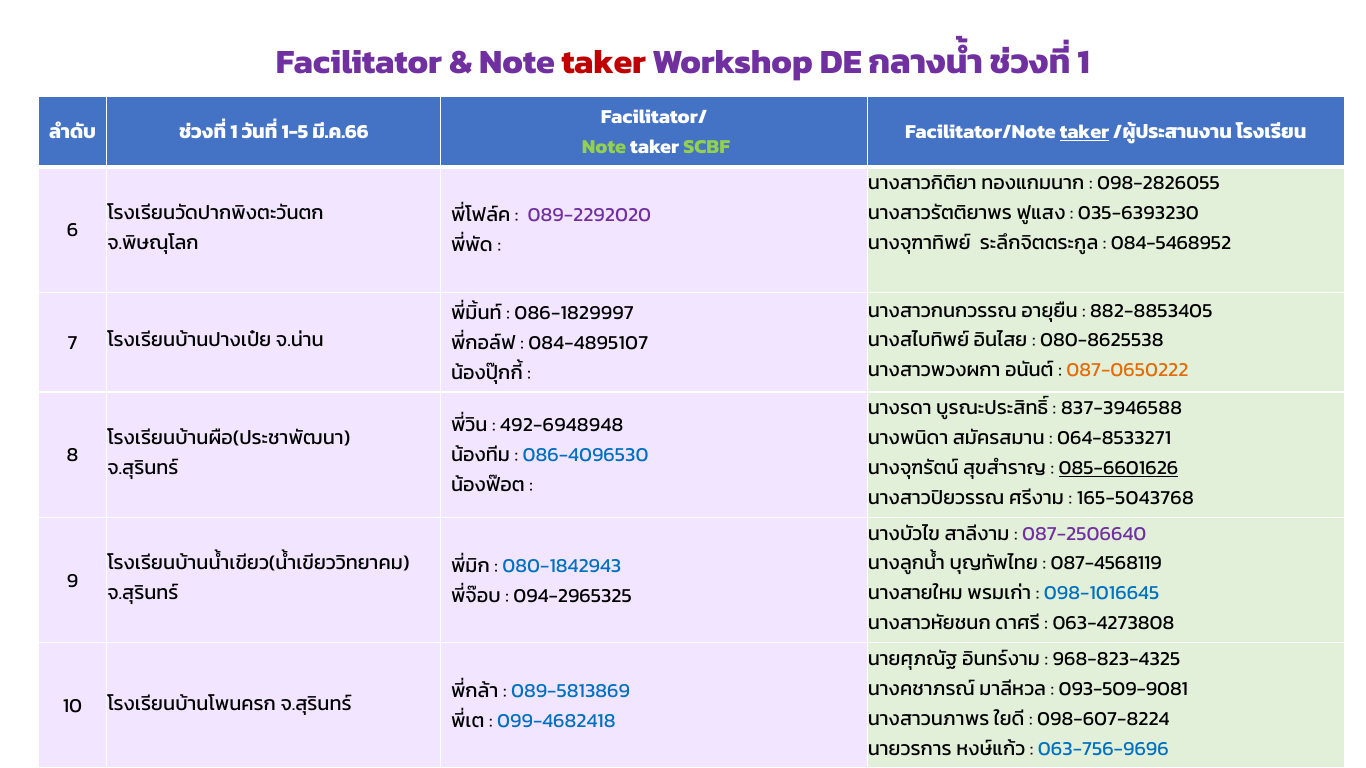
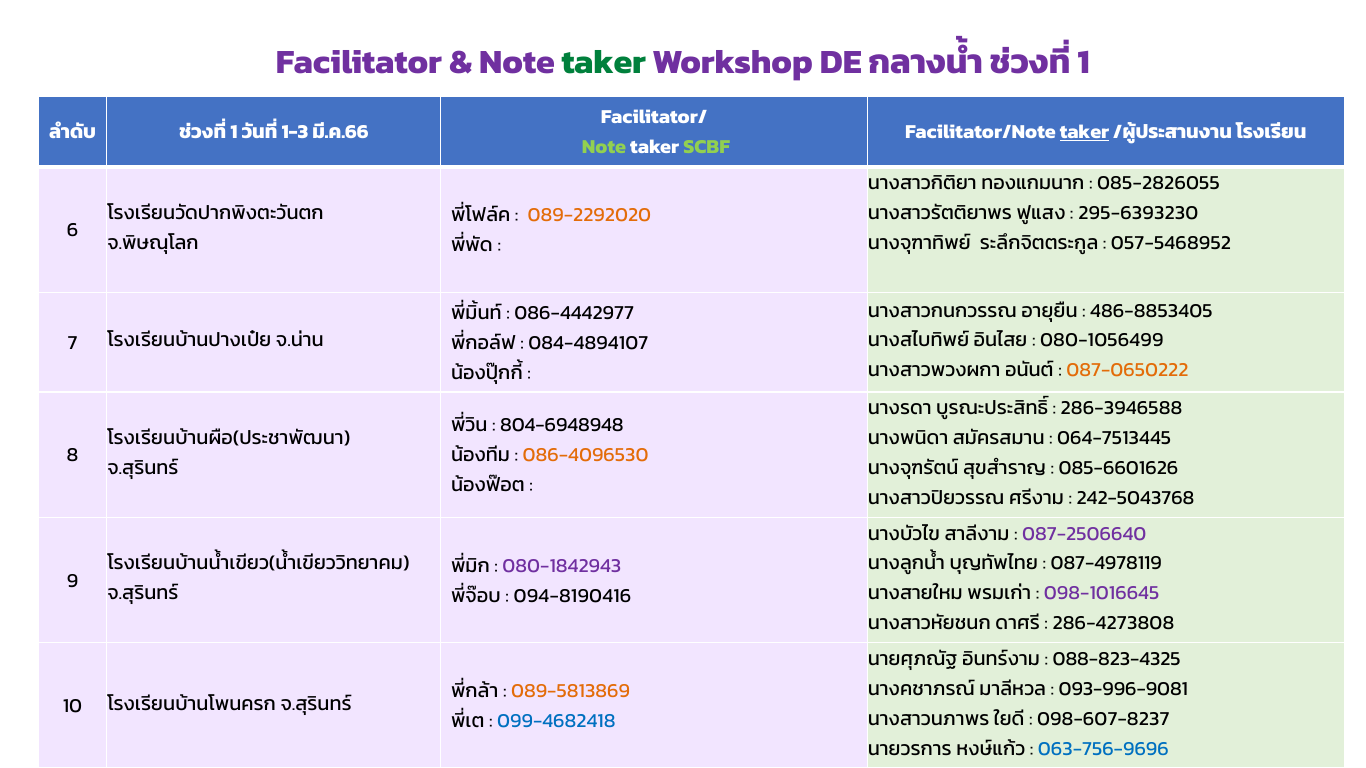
taker at (604, 62) colour: red -> green
1-5: 1-5 -> 1-3
098-2826055: 098-2826055 -> 085-2826055
035-6393230: 035-6393230 -> 295-6393230
089-2292020 colour: purple -> orange
084-5468952: 084-5468952 -> 057-5468952
882-8853405: 882-8853405 -> 486-8853405
086-1829997: 086-1829997 -> 086-4442977
080-8625538: 080-8625538 -> 080-1056499
084-4895107: 084-4895107 -> 084-4894107
837-3946588: 837-3946588 -> 286-3946588
492-6948948: 492-6948948 -> 804-6948948
064-8533271: 064-8533271 -> 064-7513445
086-4096530 colour: blue -> orange
085-6601626 underline: present -> none
165-5043768: 165-5043768 -> 242-5043768
087-4568119: 087-4568119 -> 087-4978119
080-1842943 colour: blue -> purple
098-1016645 colour: blue -> purple
094-2965325: 094-2965325 -> 094-8190416
063-4273808: 063-4273808 -> 286-4273808
968-823-4325: 968-823-4325 -> 088-823-4325
093-509-9081: 093-509-9081 -> 093-996-9081
089-5813869 colour: blue -> orange
098-607-8224: 098-607-8224 -> 098-607-8237
